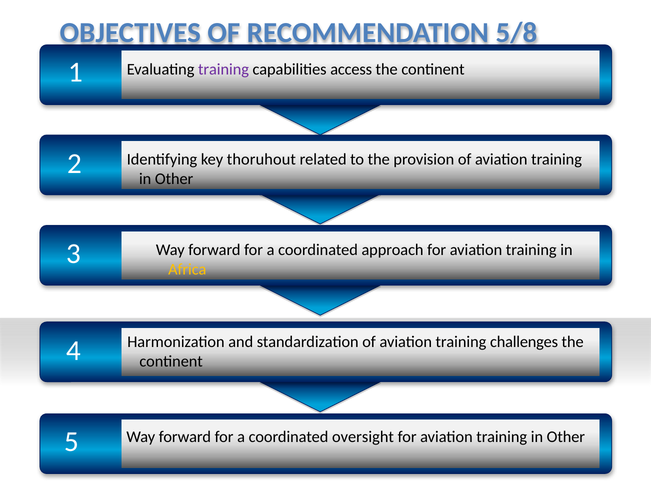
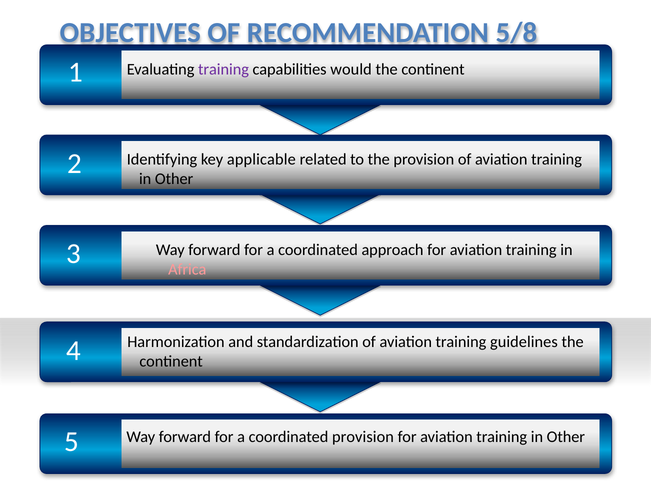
access: access -> would
thoruhout: thoruhout -> applicable
Africa at (187, 269) colour: yellow -> pink
challenges: challenges -> guidelines
coordinated oversight: oversight -> provision
